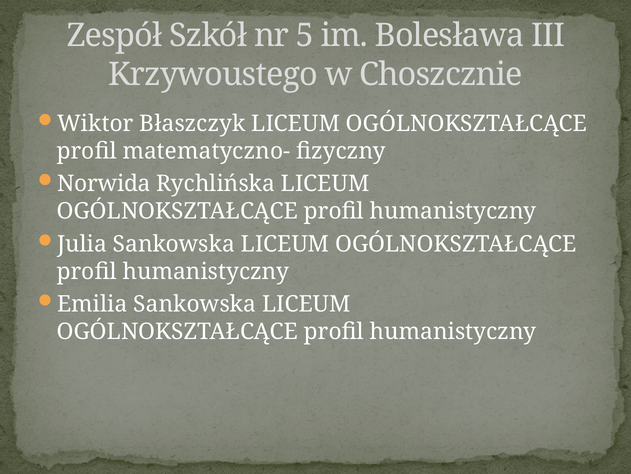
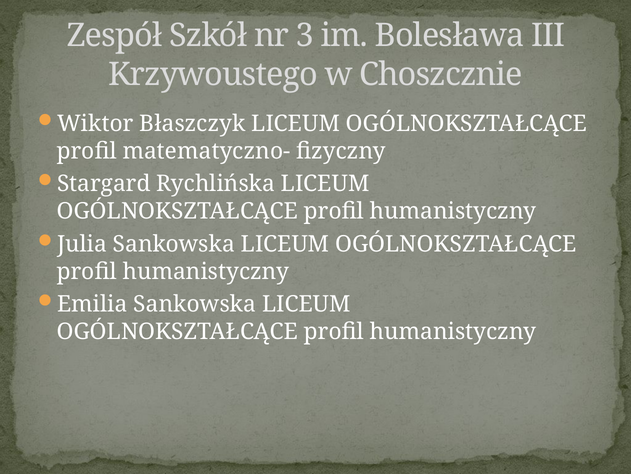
5: 5 -> 3
Norwida: Norwida -> Stargard
